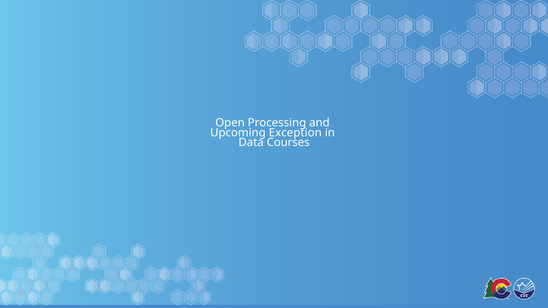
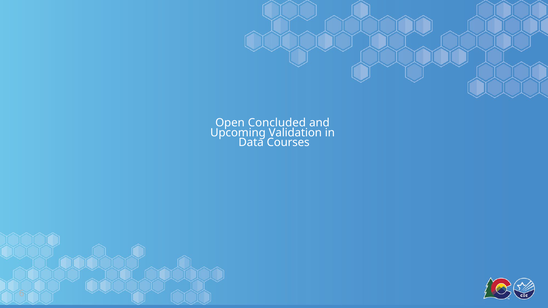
Processing: Processing -> Concluded
Exception: Exception -> Validation
